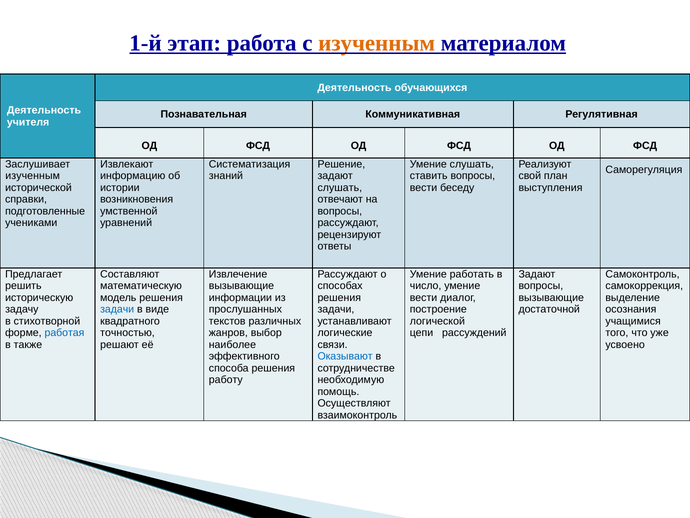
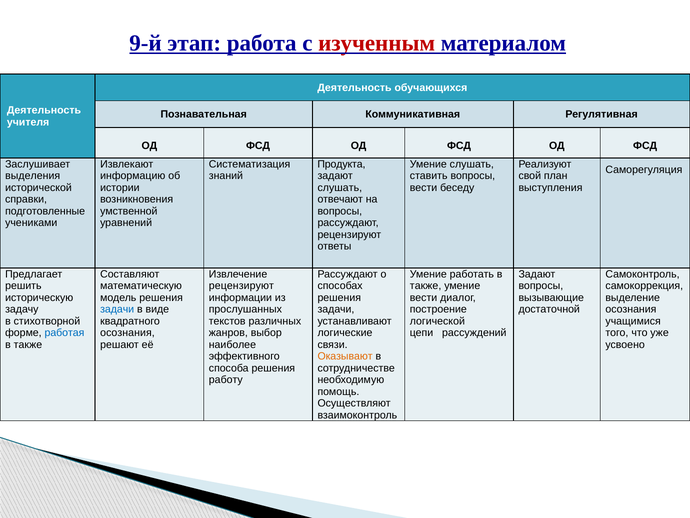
1-й: 1-й -> 9-й
изученным at (377, 43) colour: orange -> red
Решение: Решение -> Продукта
изученным at (33, 176): изученным -> выделения
вызывающие at (241, 286): вызывающие -> рецензируют
число at (426, 286): число -> также
точностью at (127, 333): точностью -> осознания
Оказывают colour: blue -> orange
